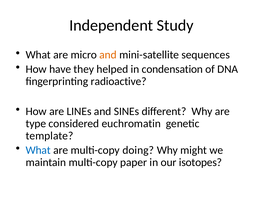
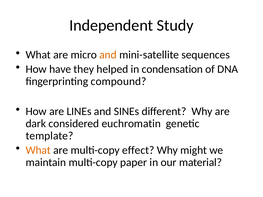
radioactive: radioactive -> compound
type: type -> dark
What at (38, 150) colour: blue -> orange
doing: doing -> effect
isotopes: isotopes -> material
